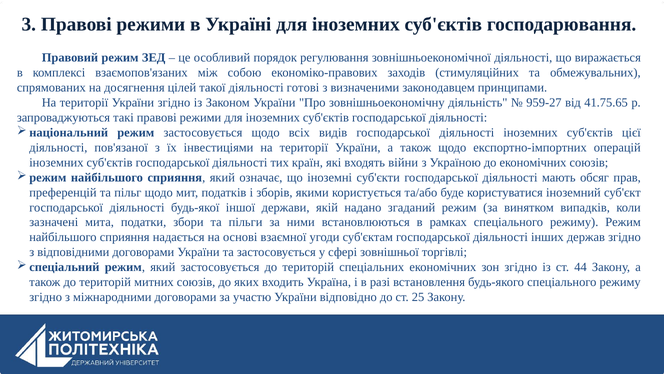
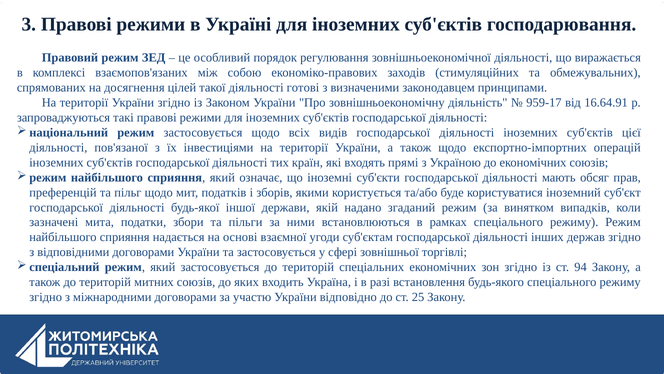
959-27: 959-27 -> 959-17
41.75.65: 41.75.65 -> 16.64.91
війни: війни -> прямі
44: 44 -> 94
